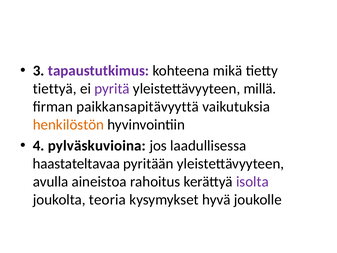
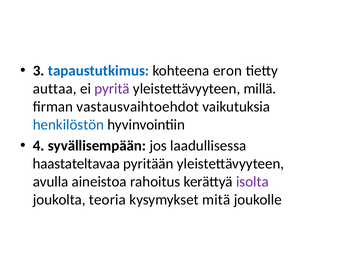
tapaustutkimus colour: purple -> blue
mikä: mikä -> eron
tiettyä: tiettyä -> auttaa
paikkansapitävyyttä: paikkansapitävyyttä -> vastausvaihtoehdot
henkilöstön colour: orange -> blue
pylväskuvioina: pylväskuvioina -> syvällisempään
hyvä: hyvä -> mitä
